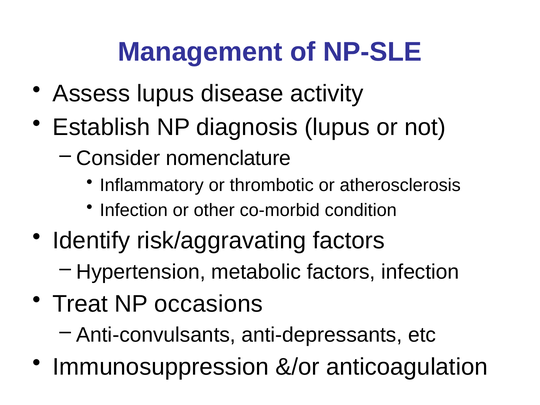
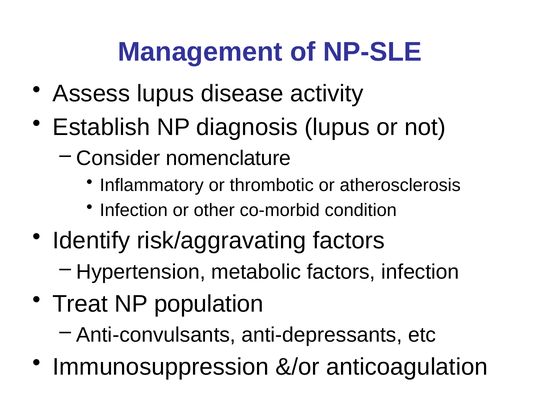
occasions: occasions -> population
